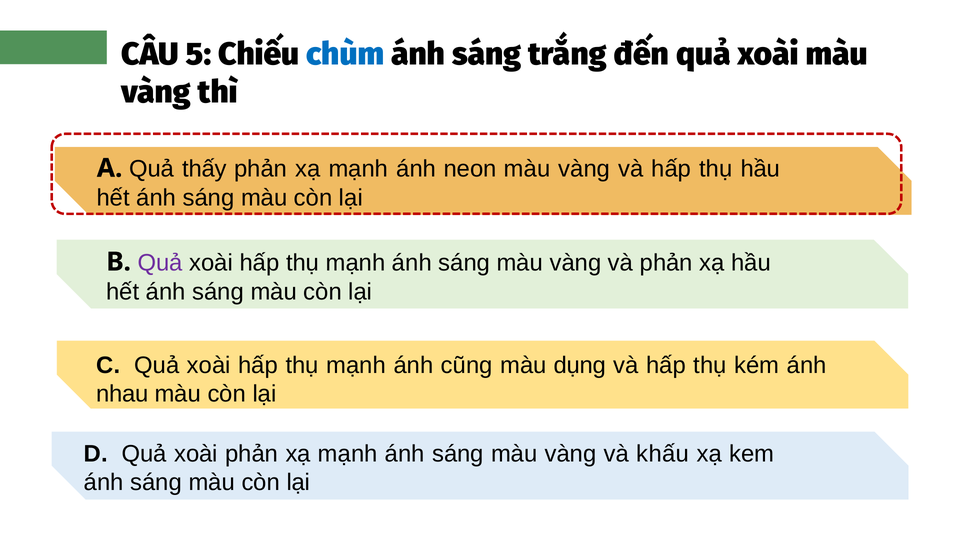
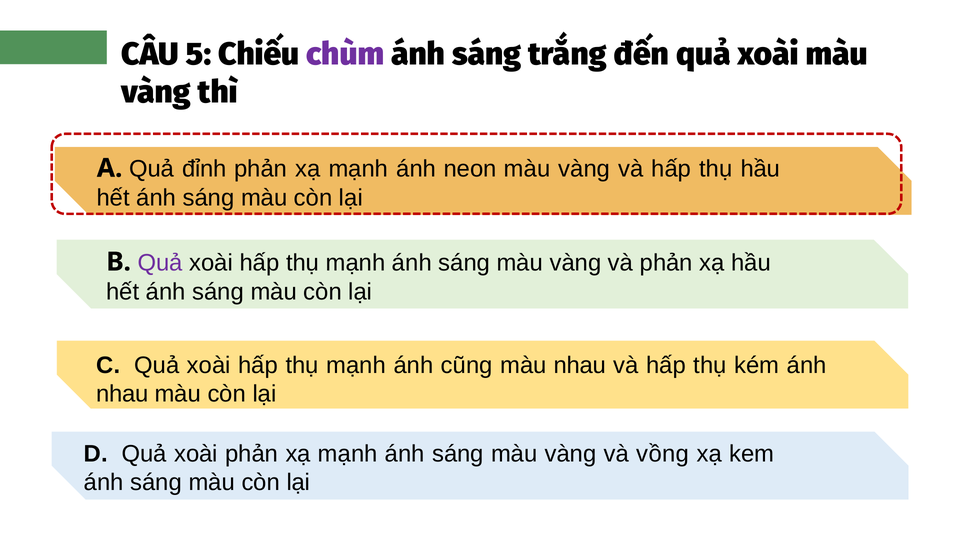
chùm colour: blue -> purple
thấy: thấy -> đỉnh
màu dụng: dụng -> nhau
khấu: khấu -> vồng
